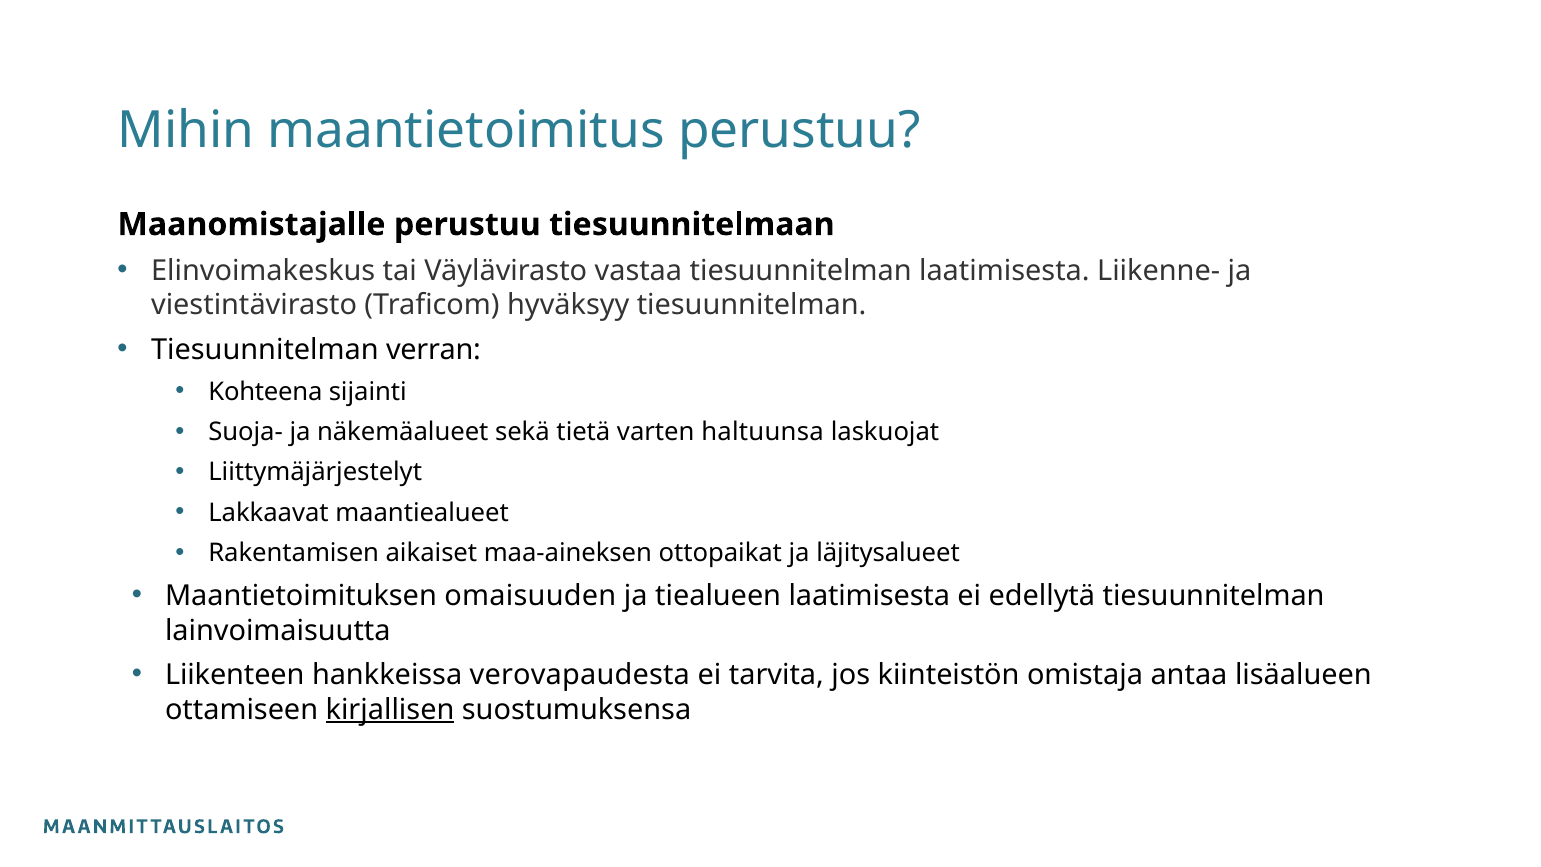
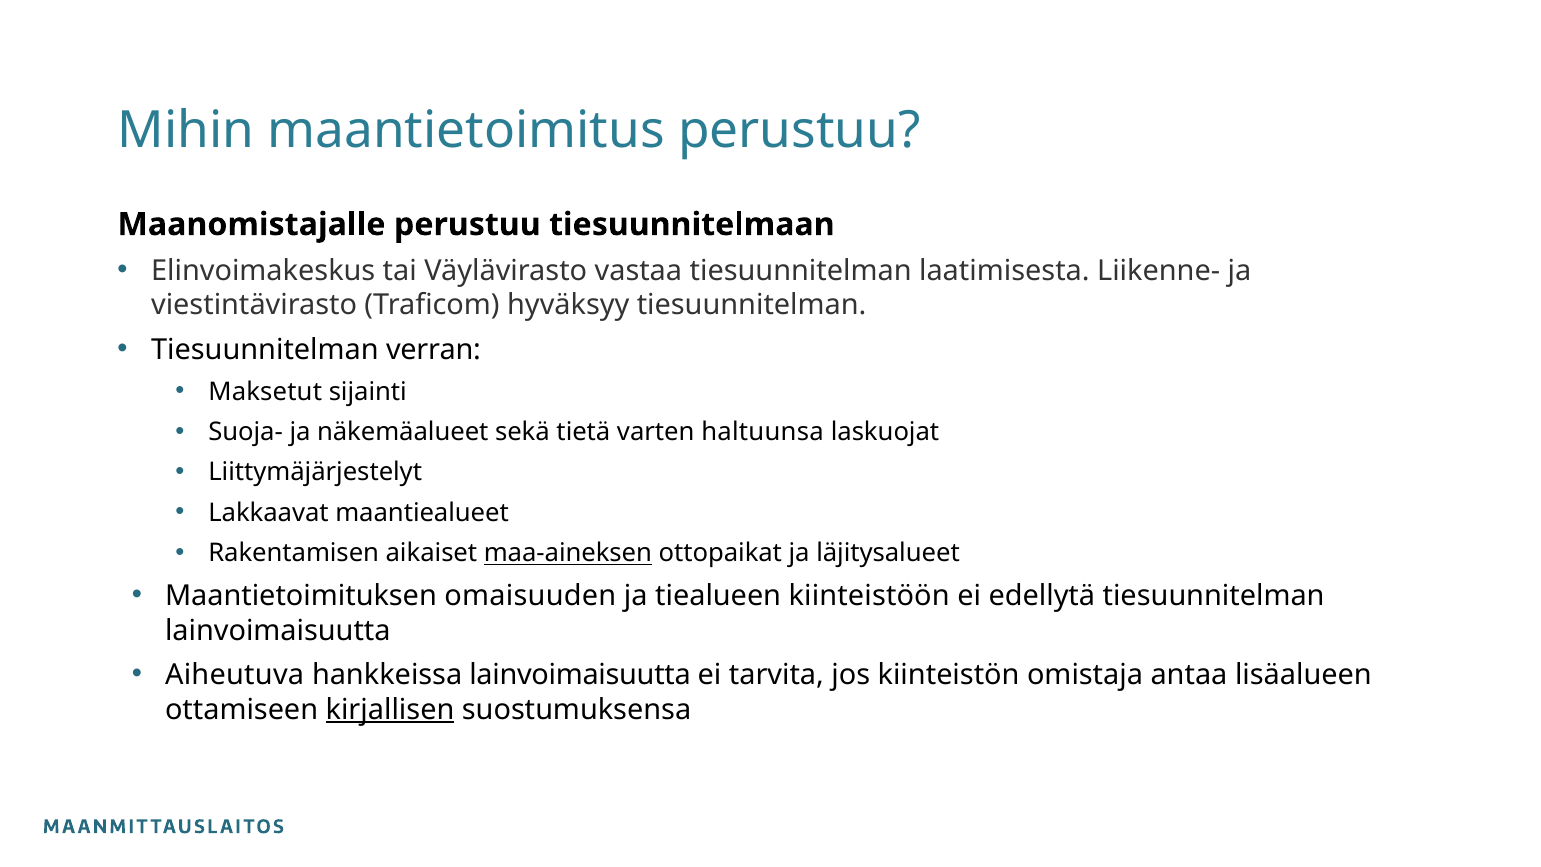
Kohteena: Kohteena -> Maksetut
maa-aineksen underline: none -> present
tiealueen laatimisesta: laatimisesta -> kiinteistöön
Liikenteen: Liikenteen -> Aiheutuva
hankkeissa verovapaudesta: verovapaudesta -> lainvoimaisuutta
